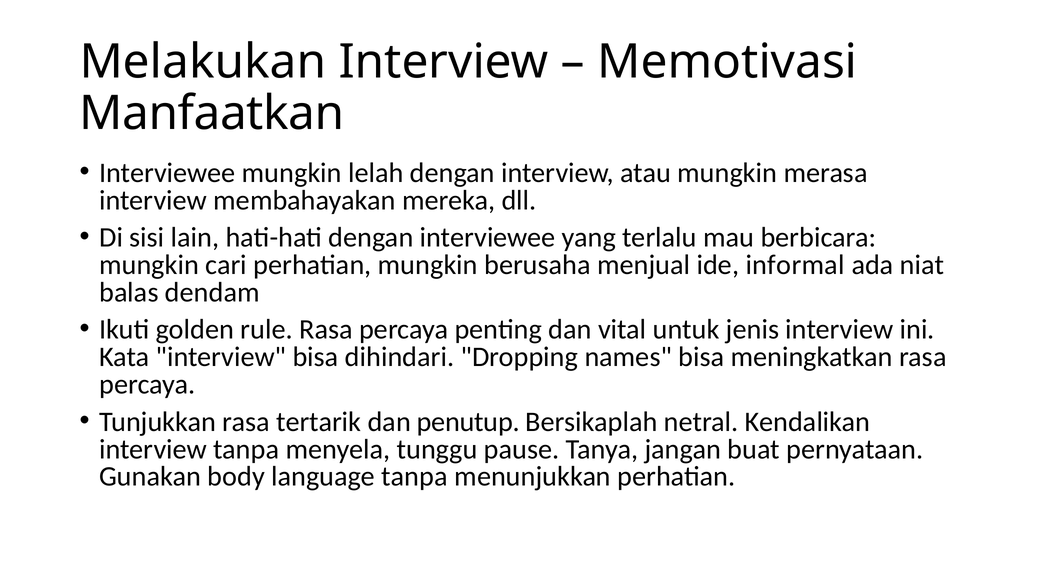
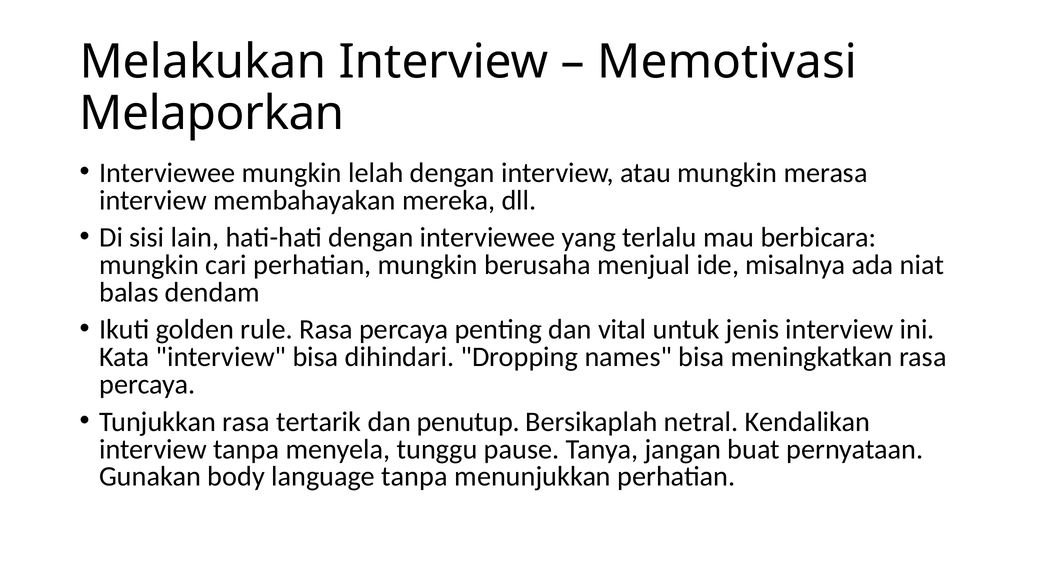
Manfaatkan: Manfaatkan -> Melaporkan
informal: informal -> misalnya
